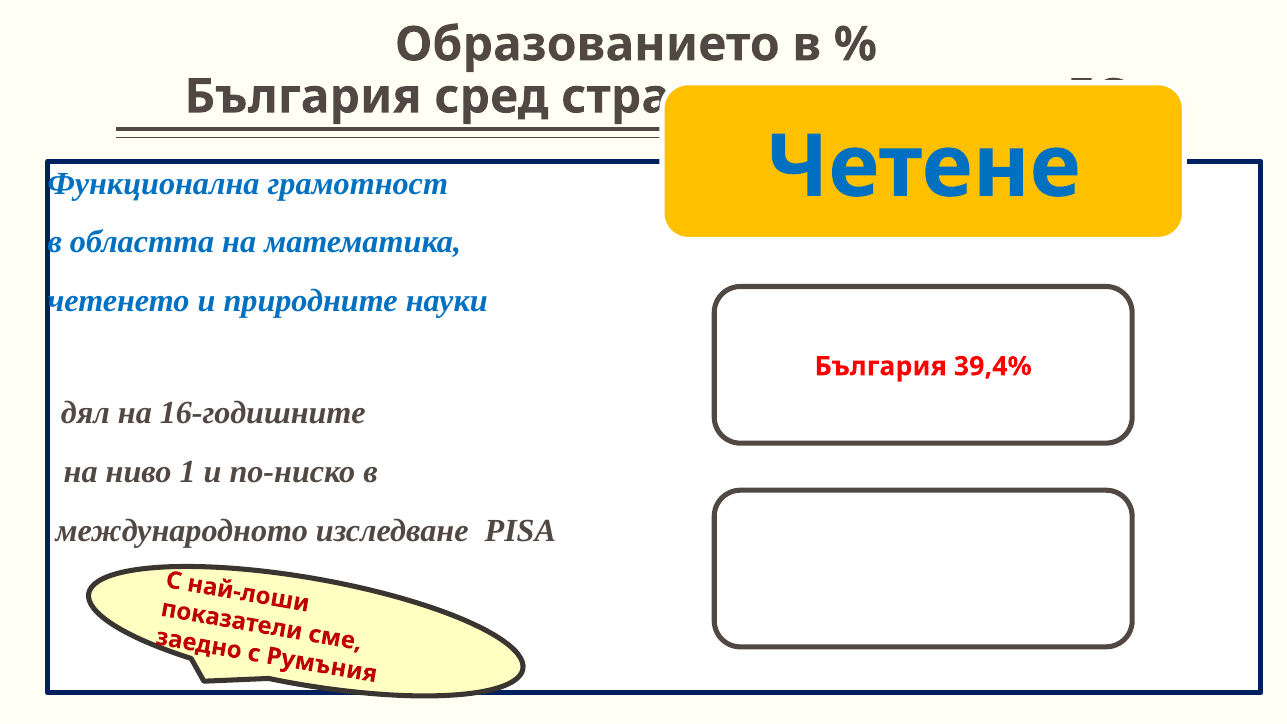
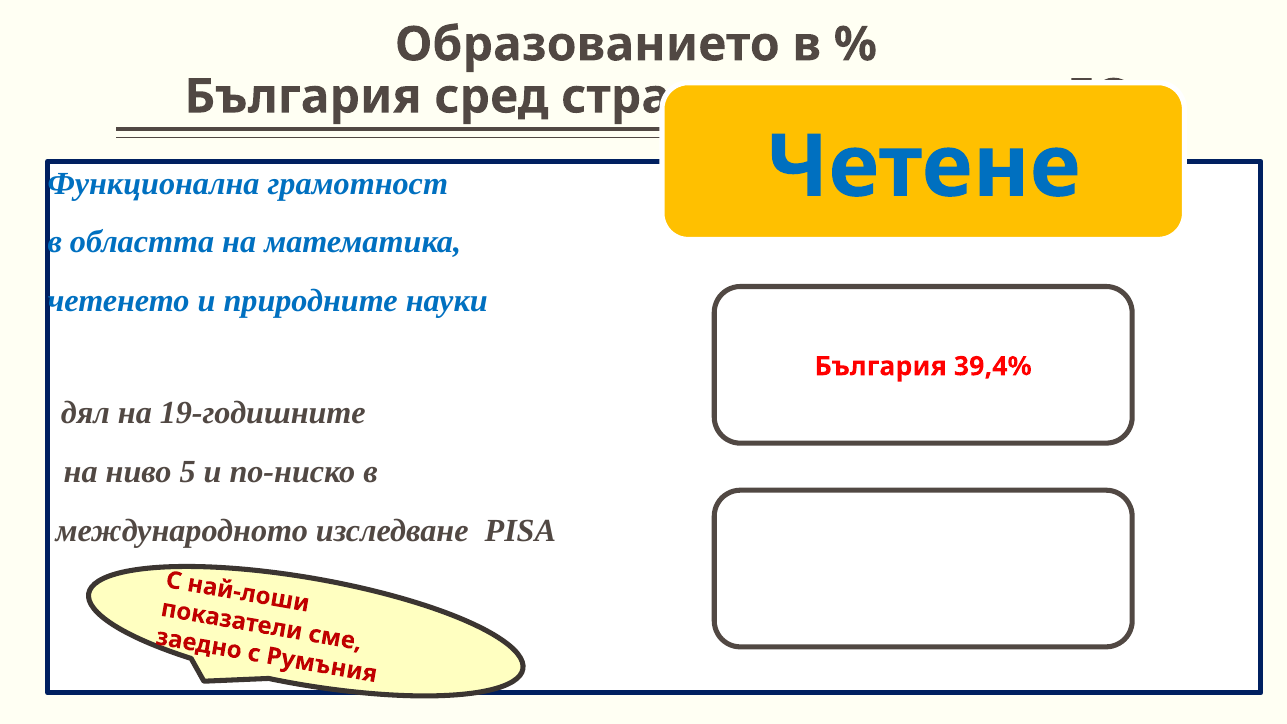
16-годишните: 16-годишните -> 19-годишните
1: 1 -> 5
